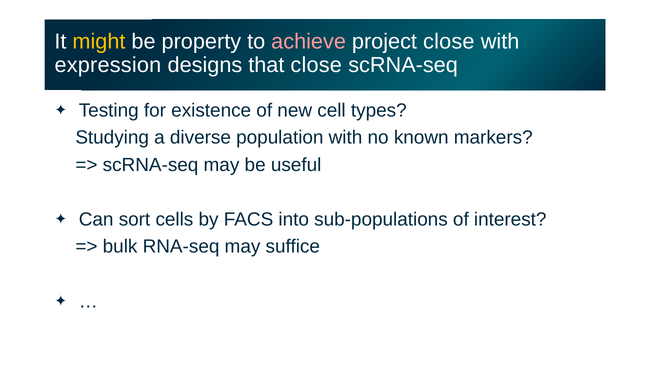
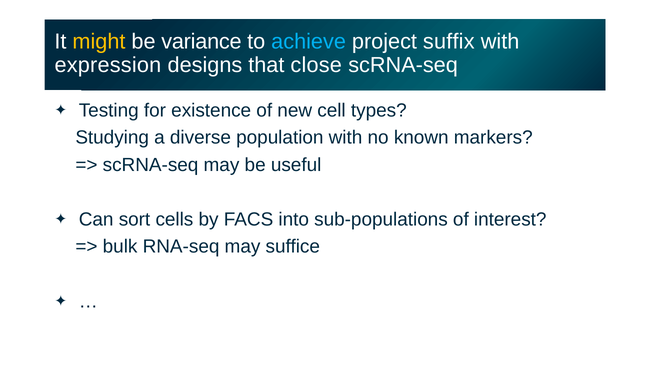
property: property -> variance
achieve colour: pink -> light blue
project close: close -> suffix
